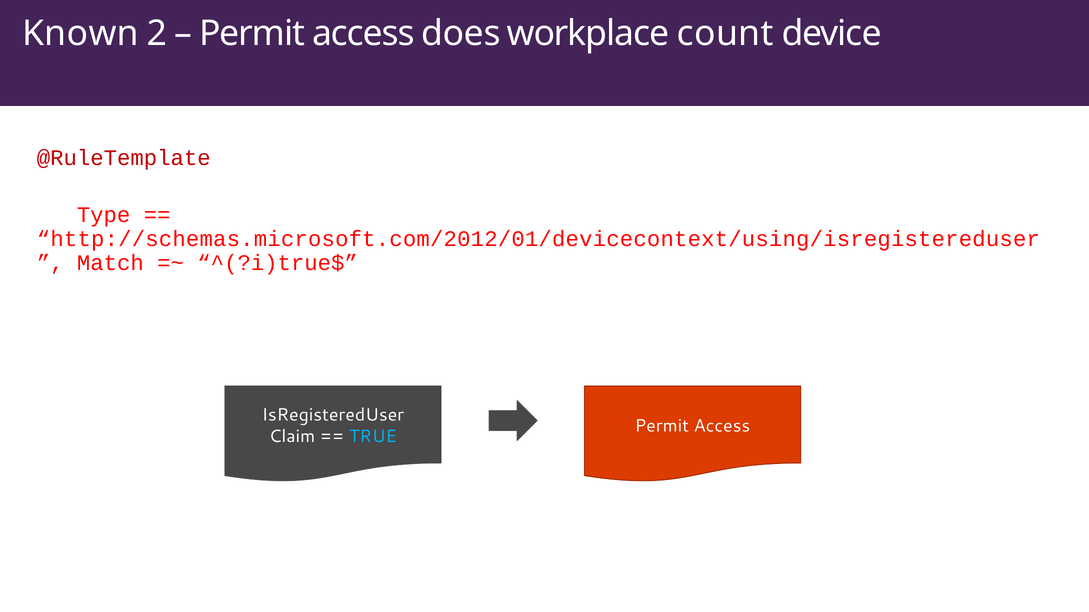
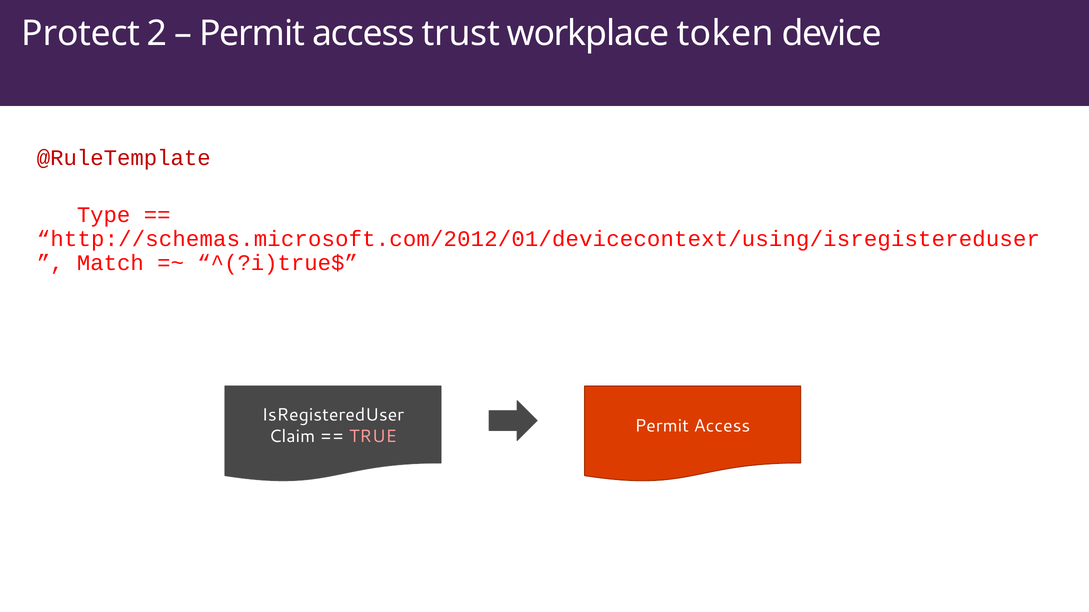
Known: Known -> Protect
does: does -> trust
count: count -> token
TRUE colour: light blue -> pink
